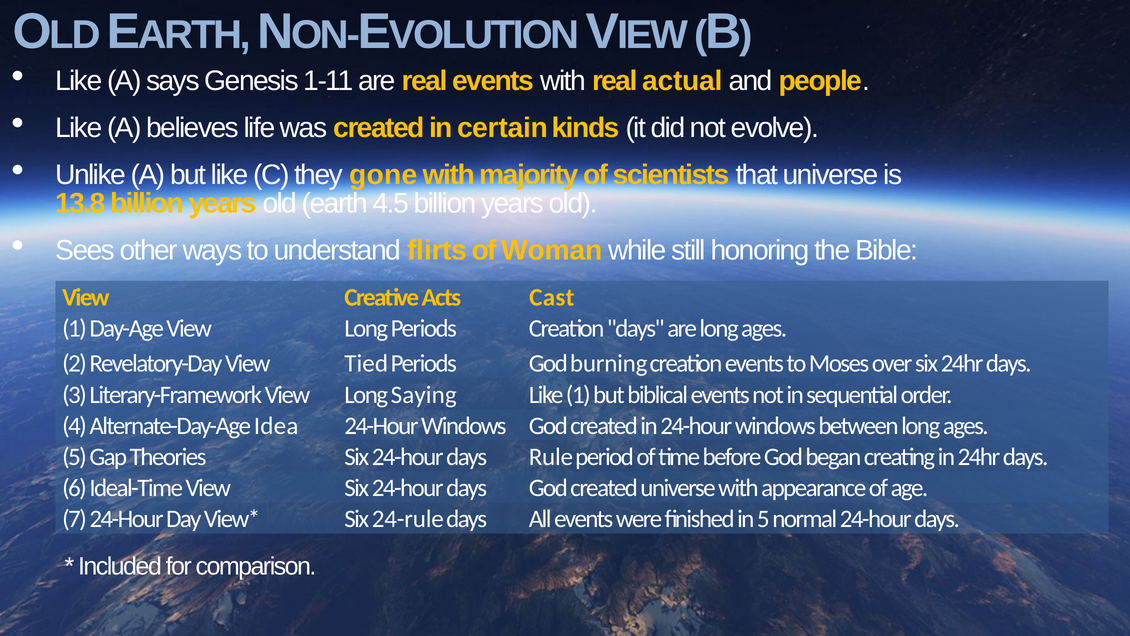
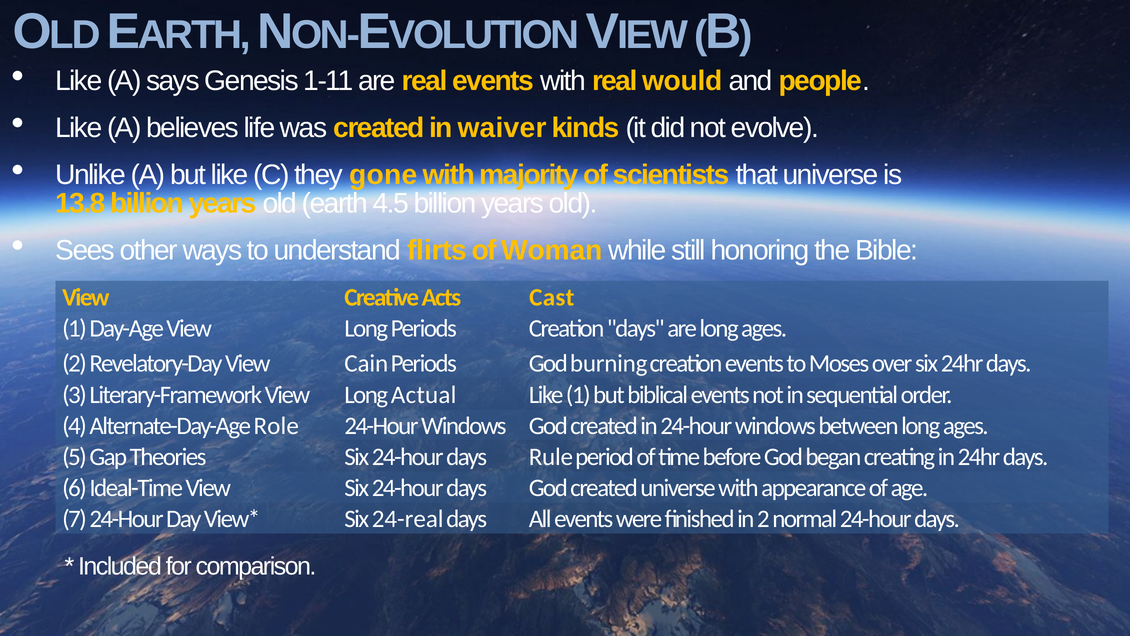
actual: actual -> would
certain: certain -> waiver
Tied: Tied -> Cain
Saying: Saying -> Actual
Idea: Idea -> Role
24-rule: 24-rule -> 24-real
in 5: 5 -> 2
